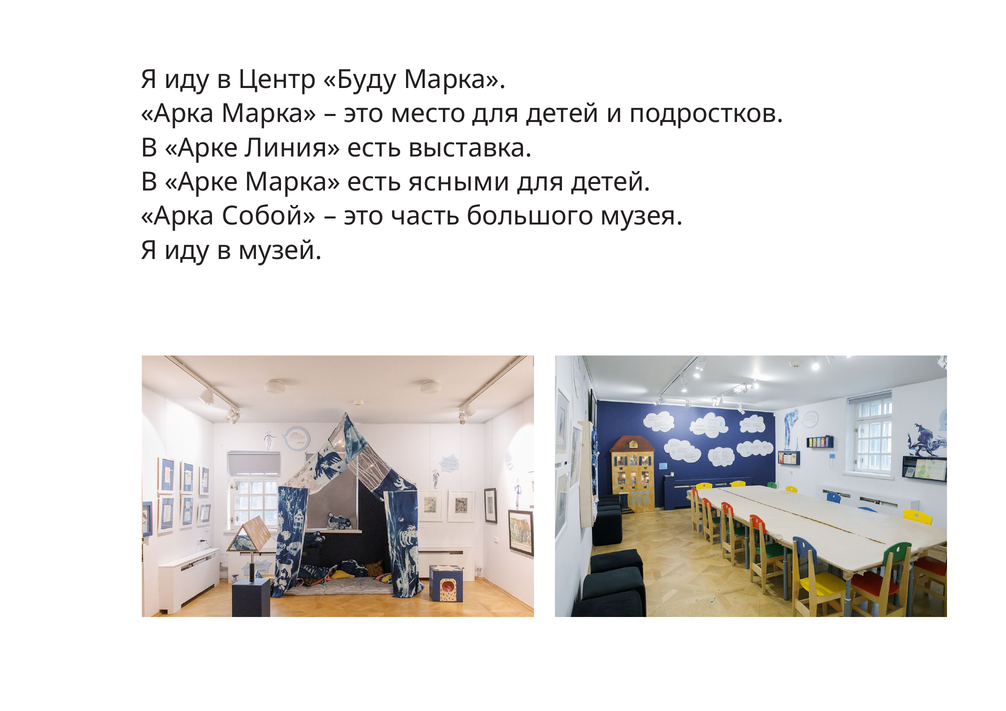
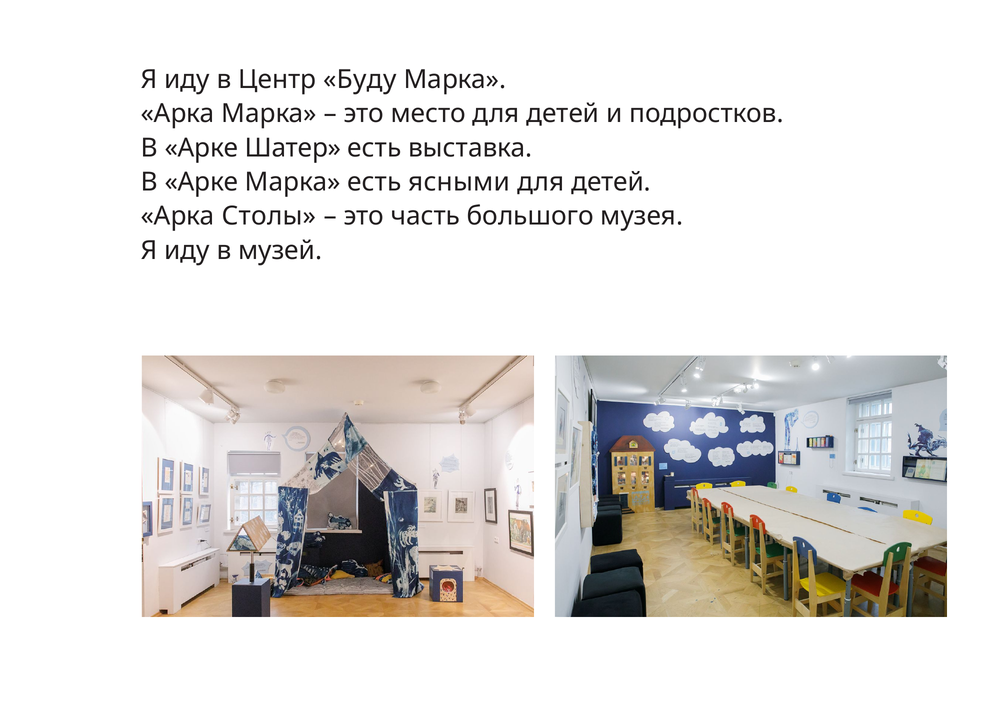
Линия: Линия -> Шатер
Собой: Собой -> Столы
